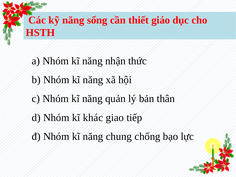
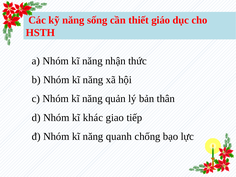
chung: chung -> quanh
